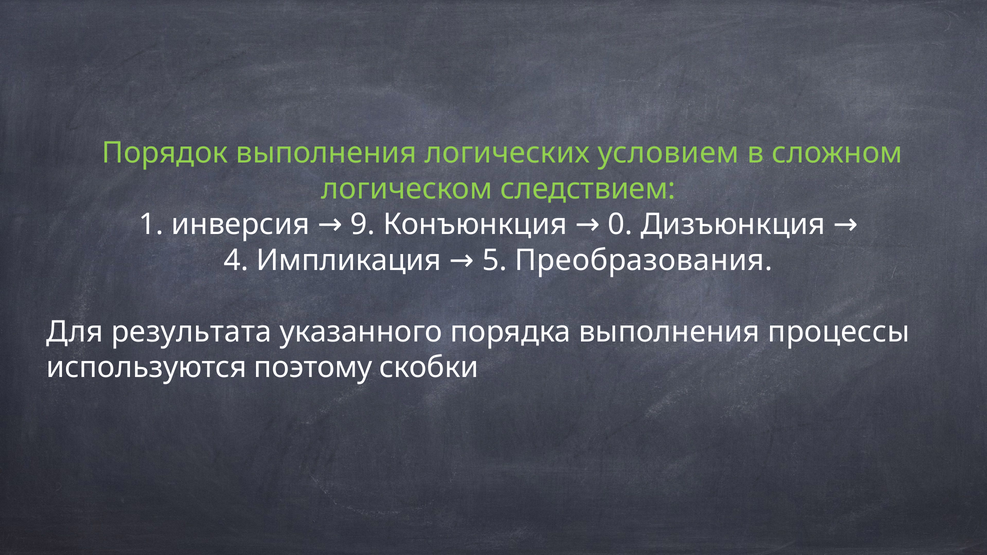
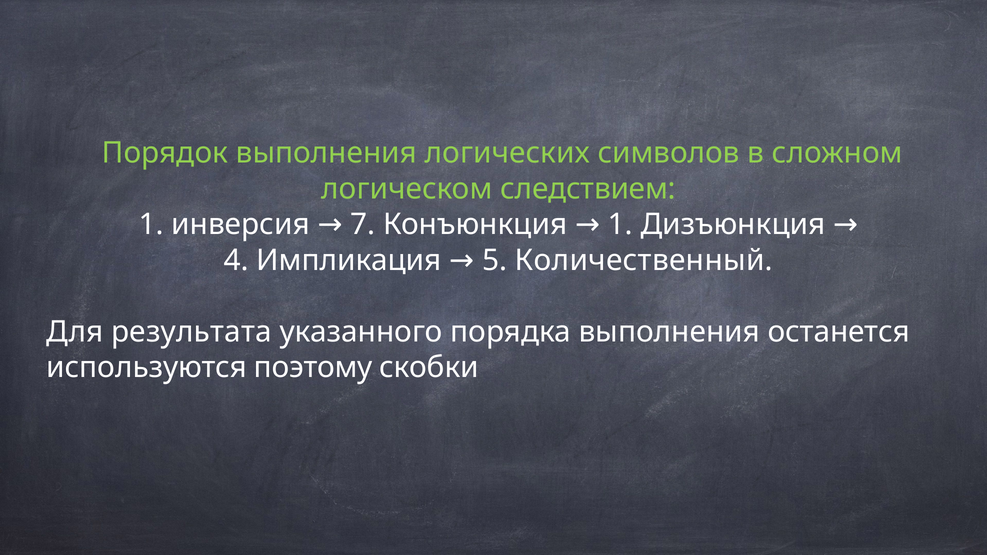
условием: условием -> символов
9: 9 -> 7
Конъюнкция 0: 0 -> 1
Преобразования: Преобразования -> Количественный
процессы: процессы -> останется
